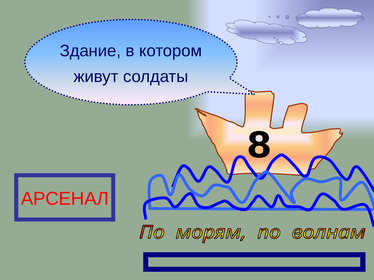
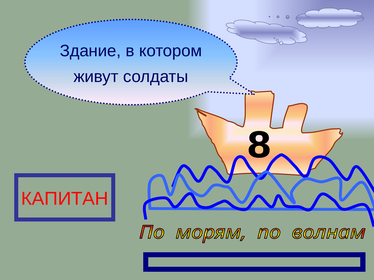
АРСЕНАЛ: АРСЕНАЛ -> КАПИТАН
